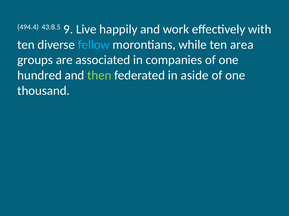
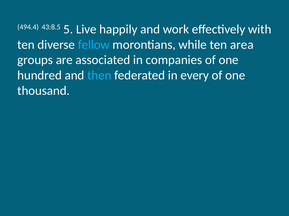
9: 9 -> 5
then colour: light green -> light blue
aside: aside -> every
